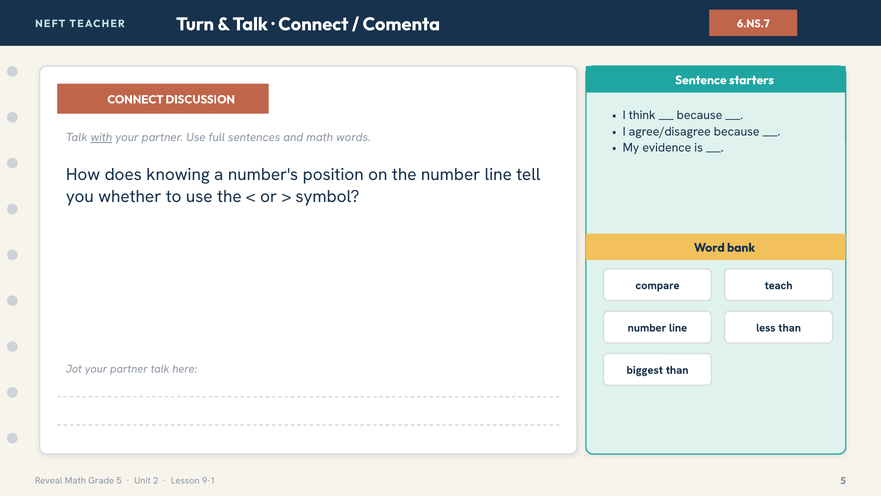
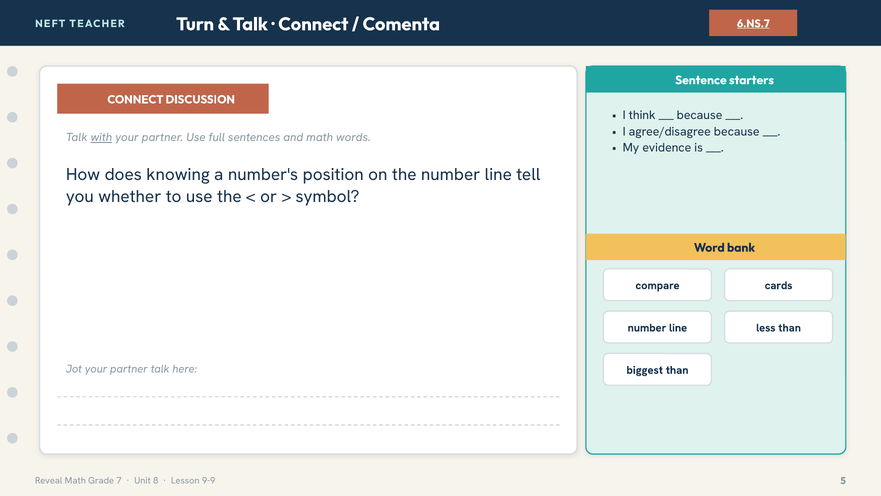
6.NS.7 underline: none -> present
teach: teach -> cards
Grade 5: 5 -> 7
2: 2 -> 8
9-1: 9-1 -> 9-9
